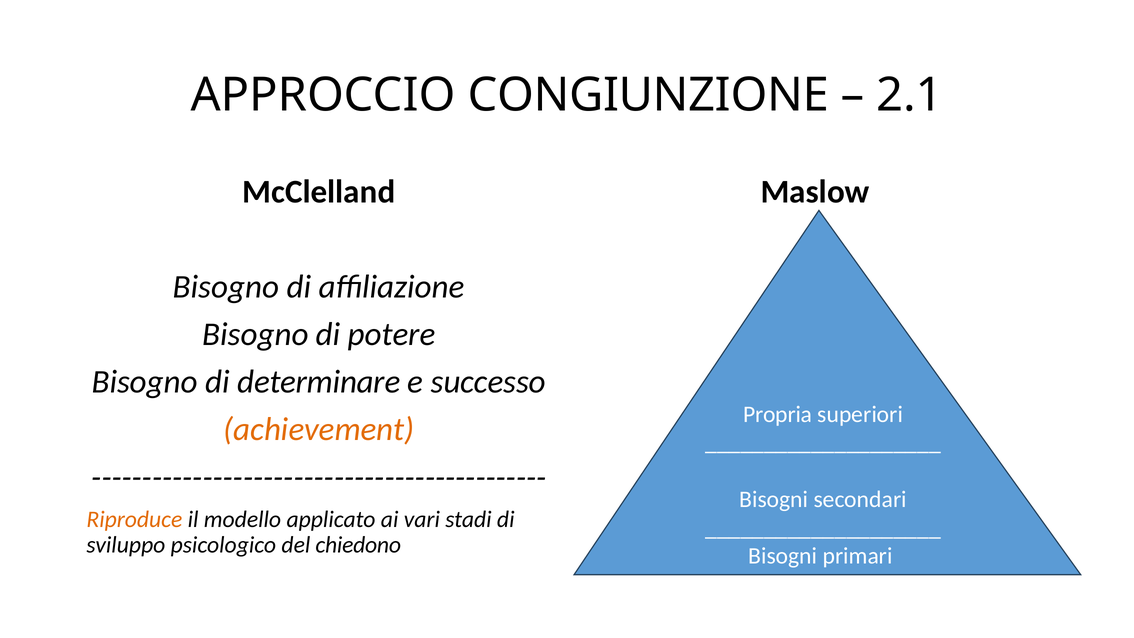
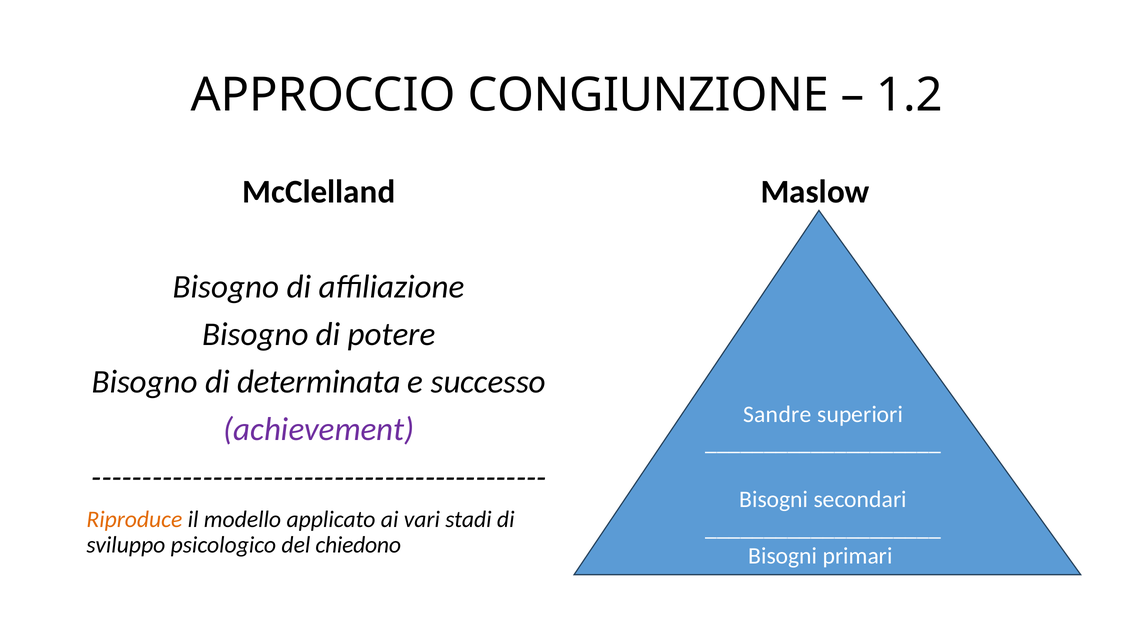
2.1: 2.1 -> 1.2
determinare: determinare -> determinata
Propria: Propria -> Sandre
achievement colour: orange -> purple
